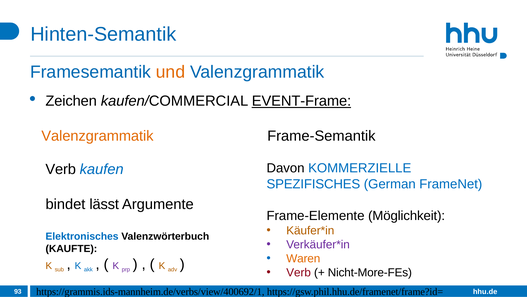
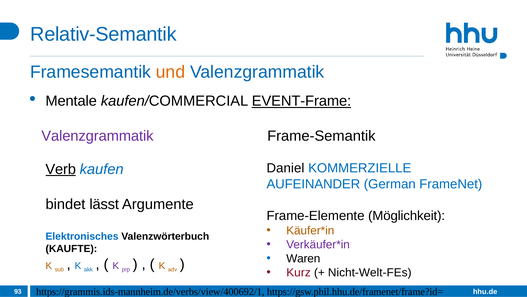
Hinten-Semantik: Hinten-Semantik -> Relativ-Semantik
Zeichen: Zeichen -> Mentale
Valenzgrammatik at (97, 136) colour: orange -> purple
Davon: Davon -> Daniel
Verb at (61, 169) underline: none -> present
SPEZIFISCHES: SPEZIFISCHES -> AUFEINANDER
Waren colour: orange -> black
Verb at (299, 273): Verb -> Kurz
Nicht-More-FEs: Nicht-More-FEs -> Nicht-Welt-FEs
